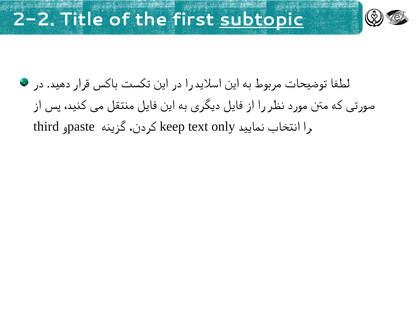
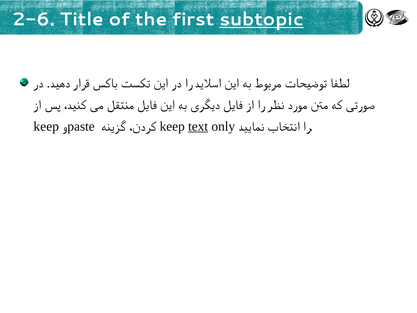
2-2: 2-2 -> 2-6
third at (46, 126): third -> keep
text underline: none -> present
